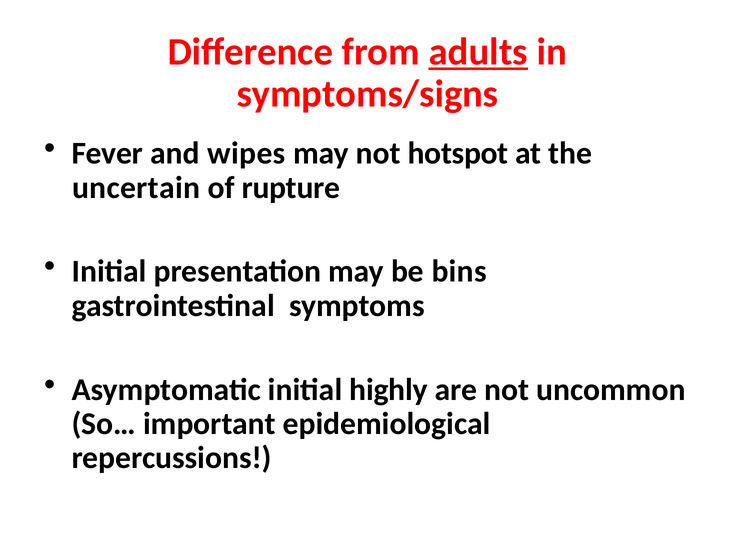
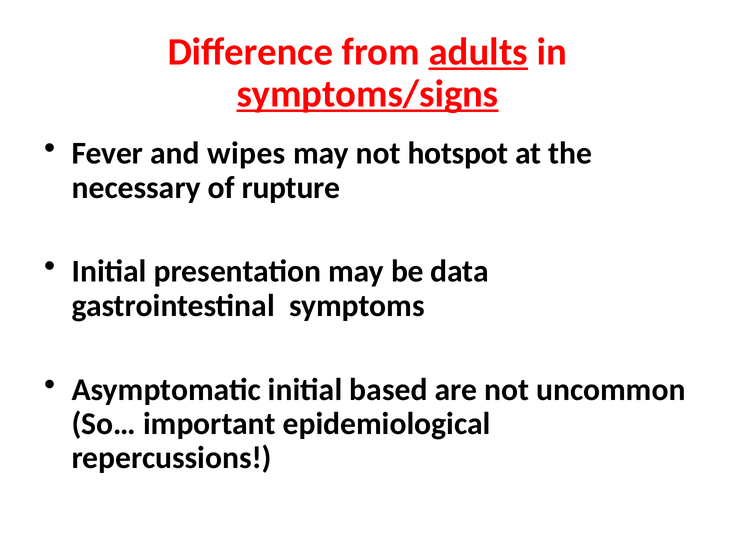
symptoms/signs underline: none -> present
uncertain: uncertain -> necessary
bins: bins -> data
highly: highly -> based
